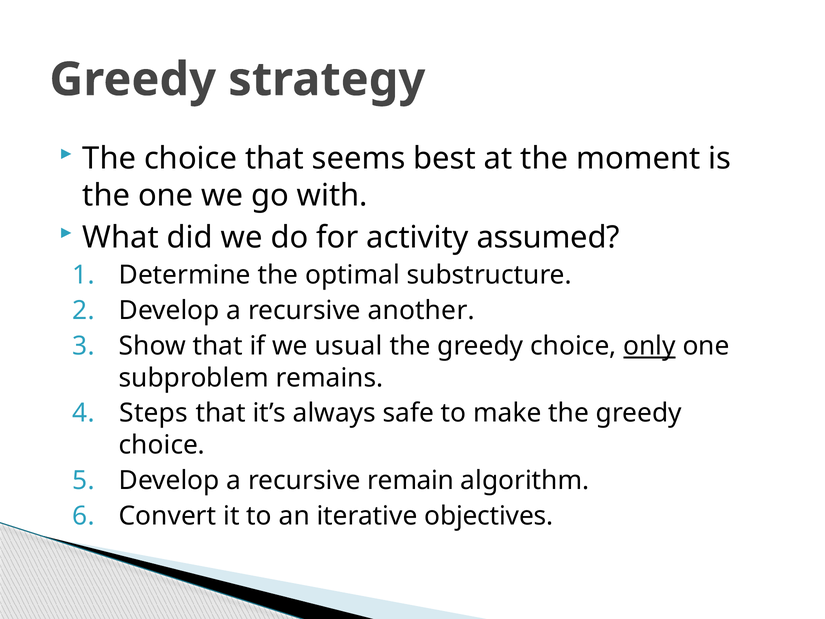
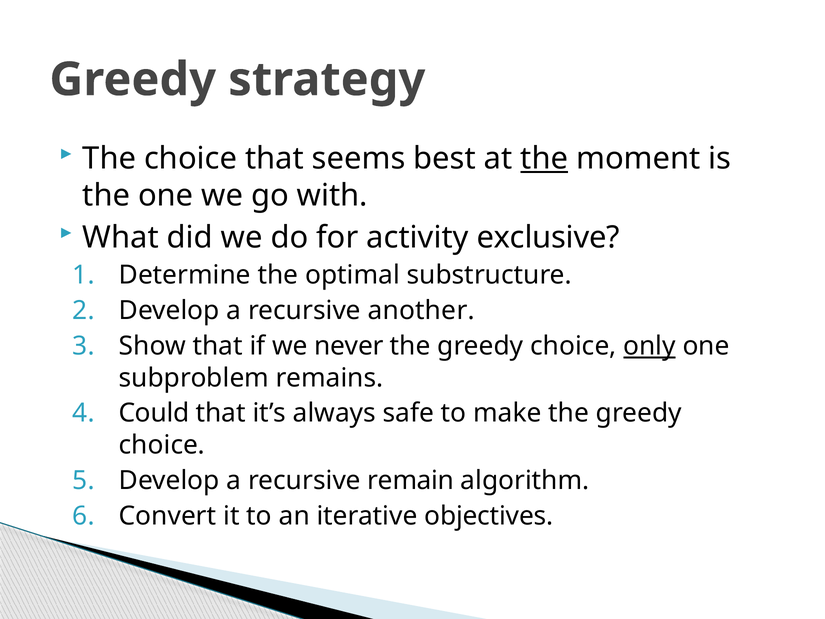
the at (544, 158) underline: none -> present
assumed: assumed -> exclusive
usual: usual -> never
Steps: Steps -> Could
